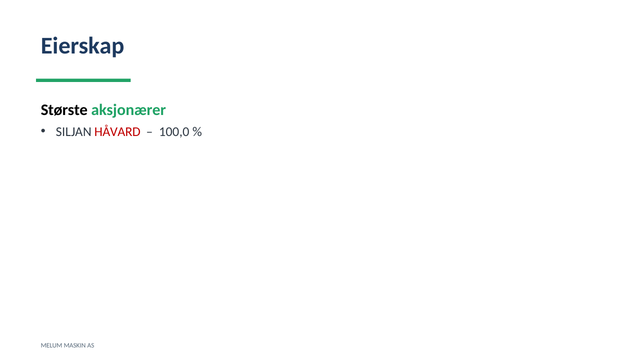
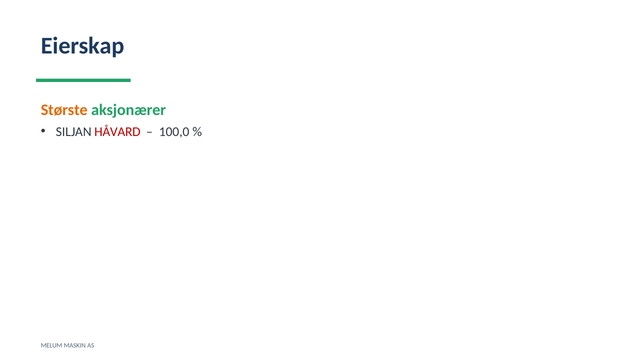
Største colour: black -> orange
